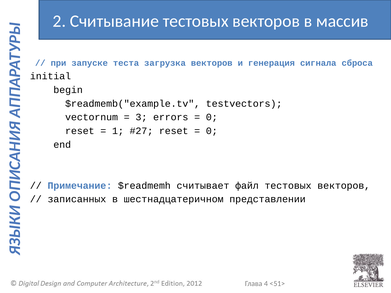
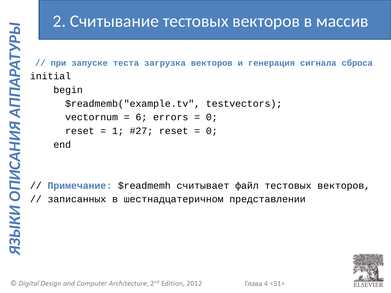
3: 3 -> 6
